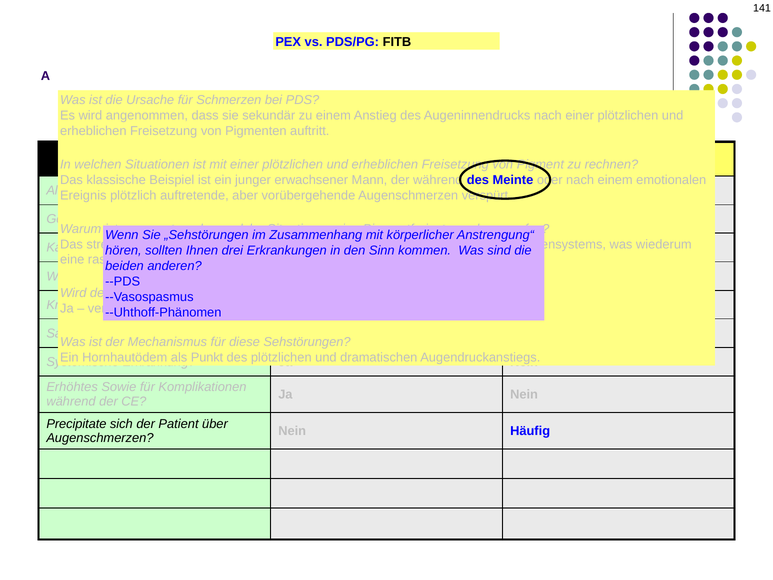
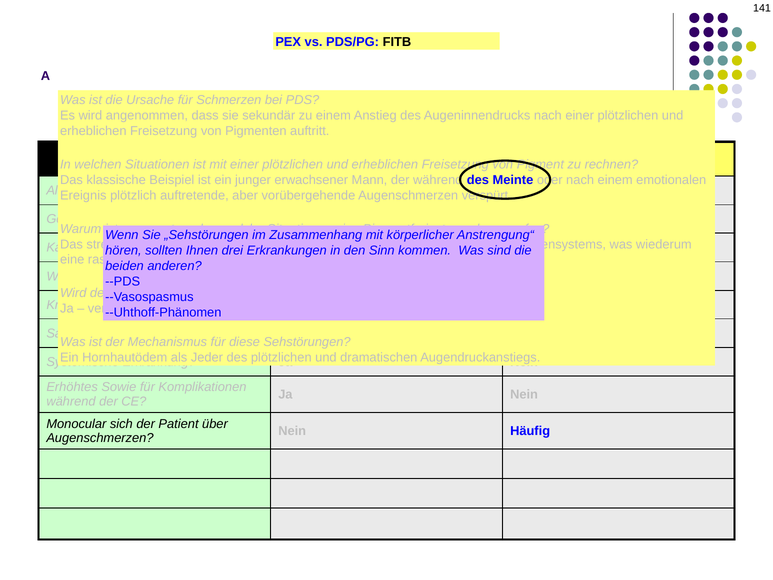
Punkt: Punkt -> Jeder
Precipitate: Precipitate -> Monocular
